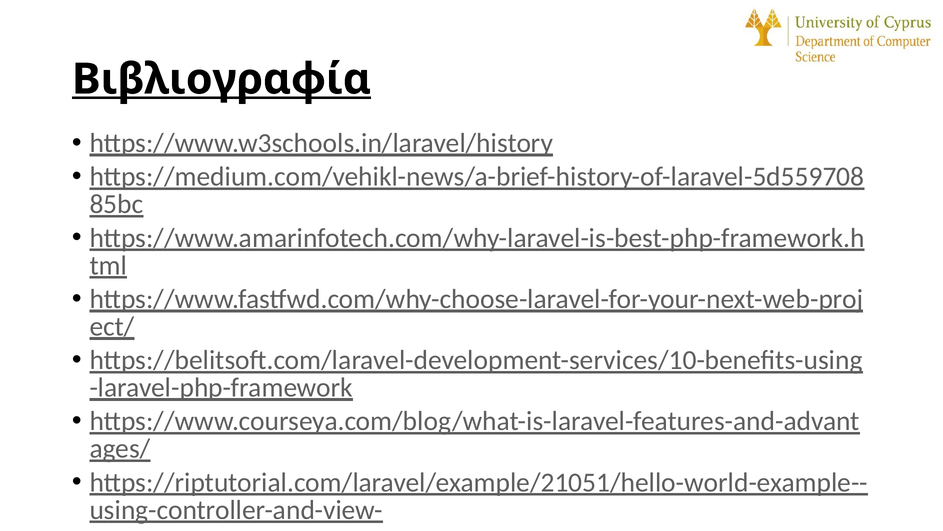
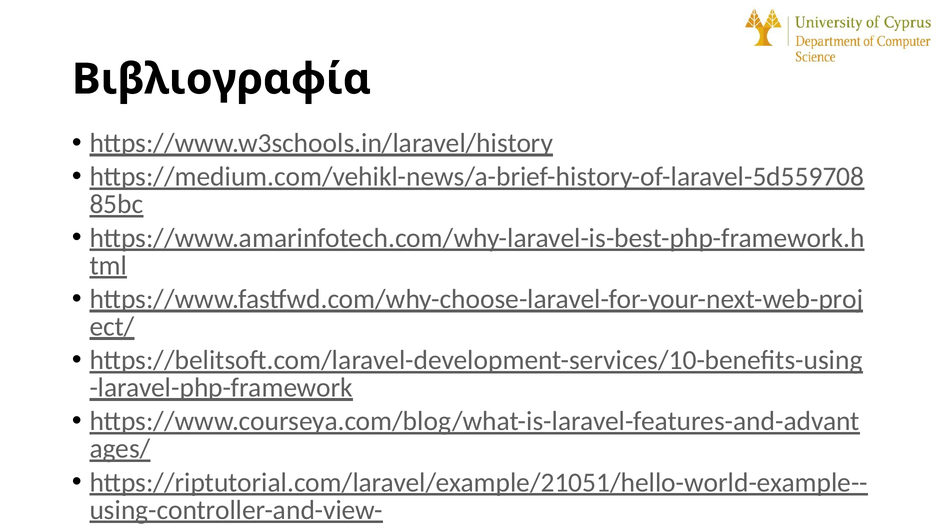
Βιβλιογραφία underline: present -> none
